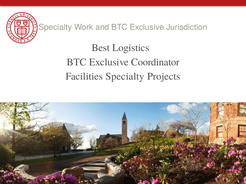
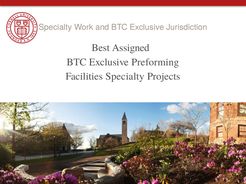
Logistics: Logistics -> Assigned
Coordinator: Coordinator -> Preforming
